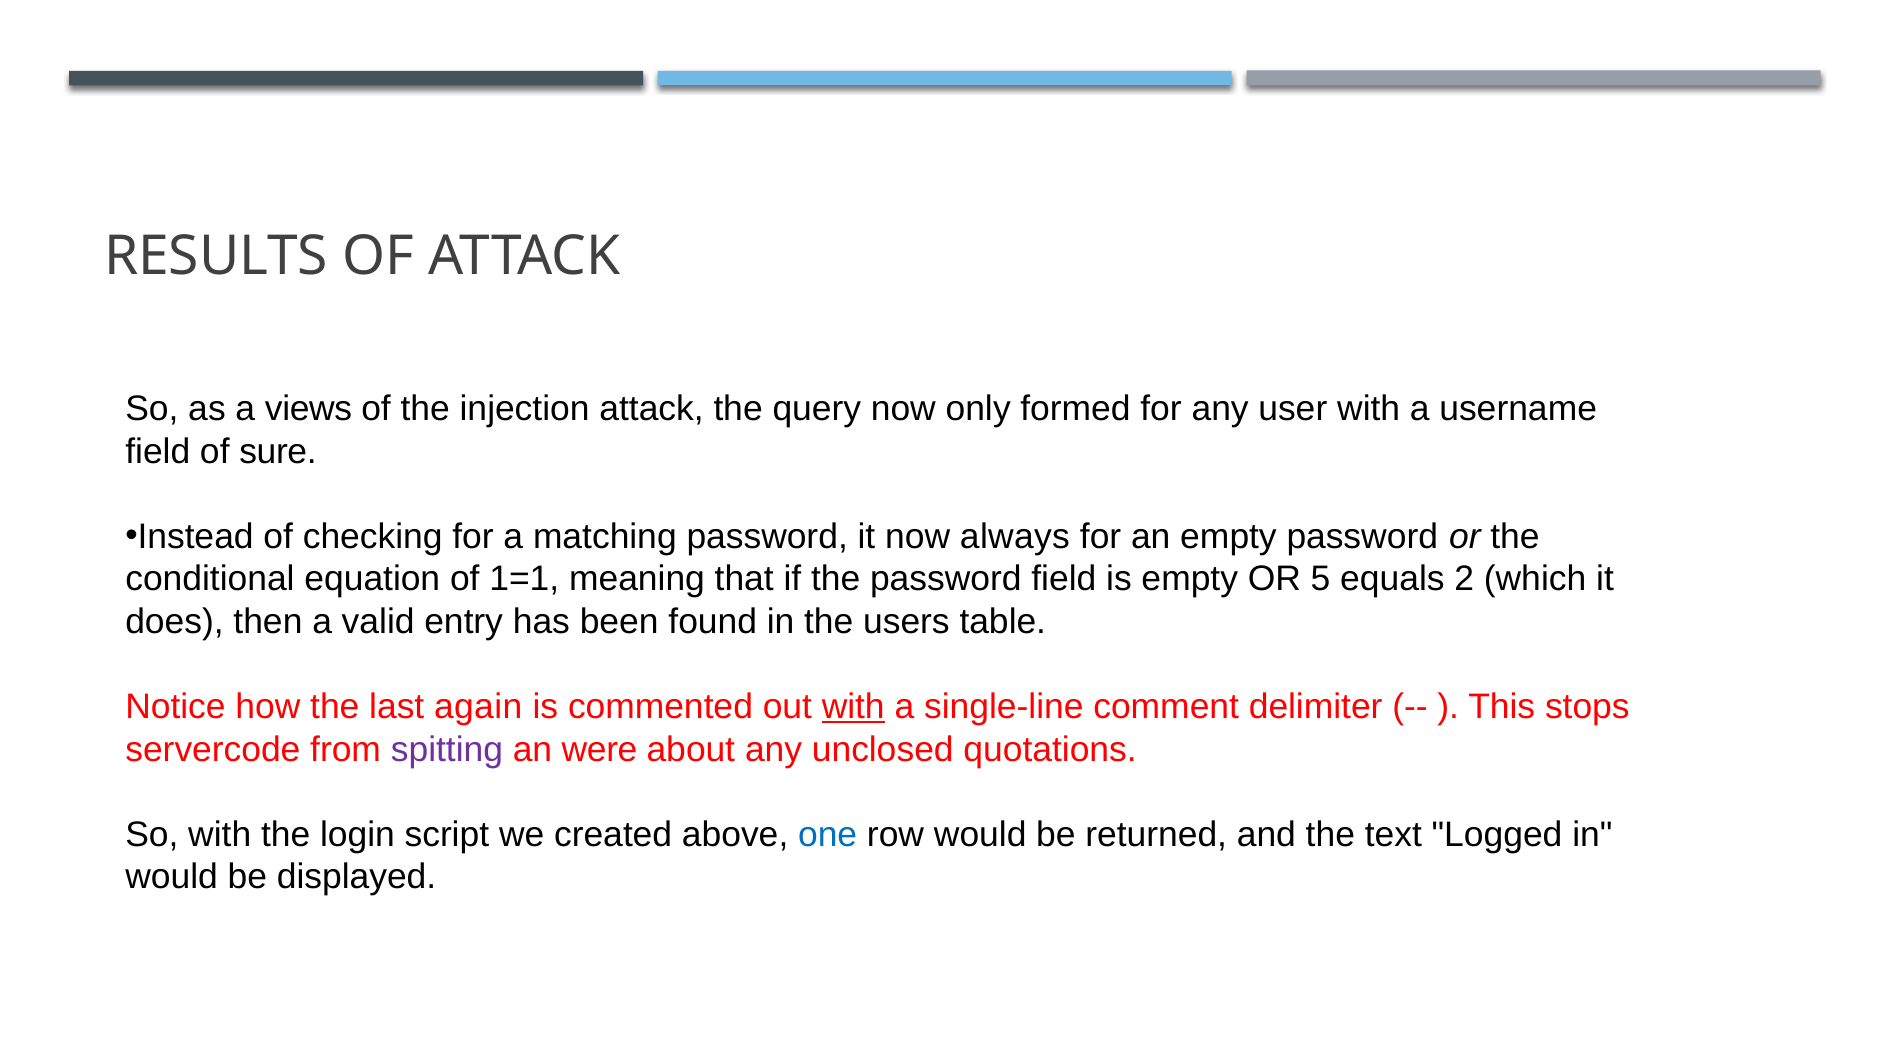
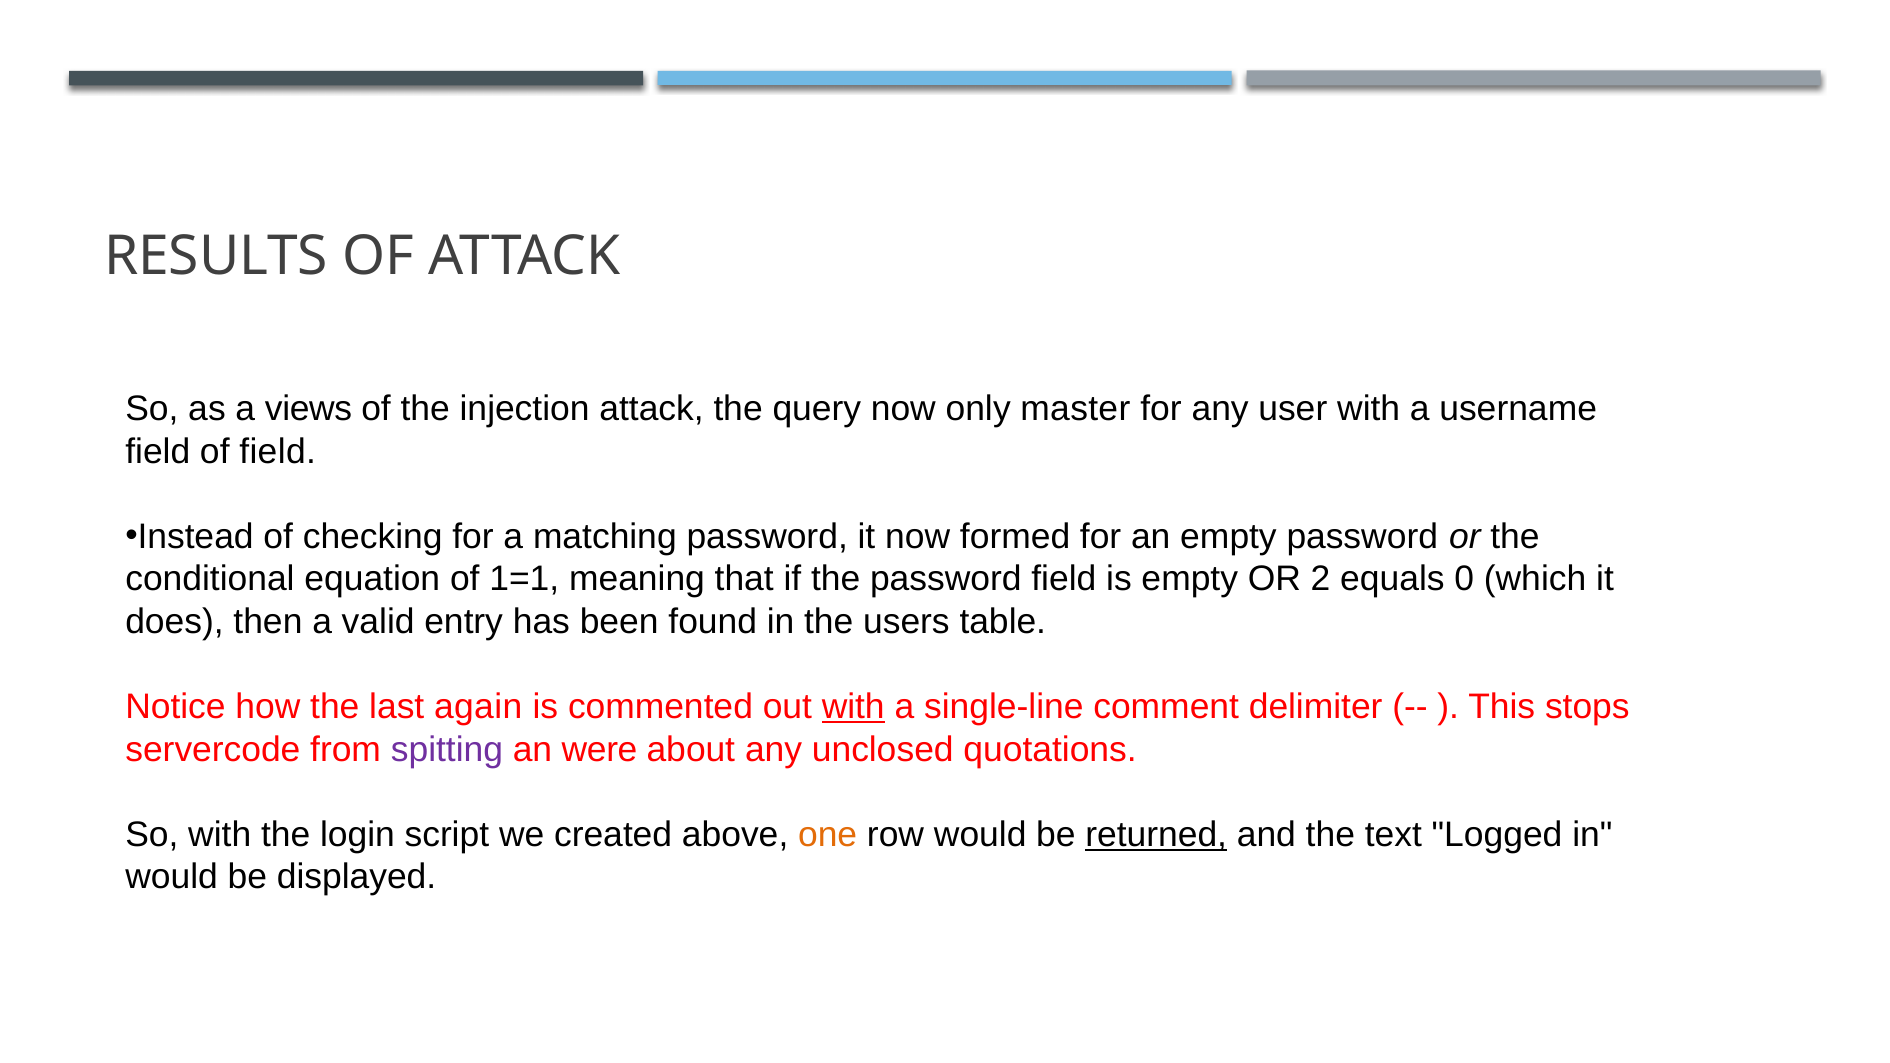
formed: formed -> master
of sure: sure -> field
always: always -> formed
5: 5 -> 2
2: 2 -> 0
one colour: blue -> orange
returned underline: none -> present
